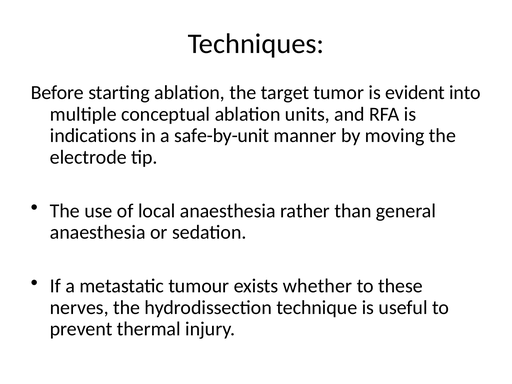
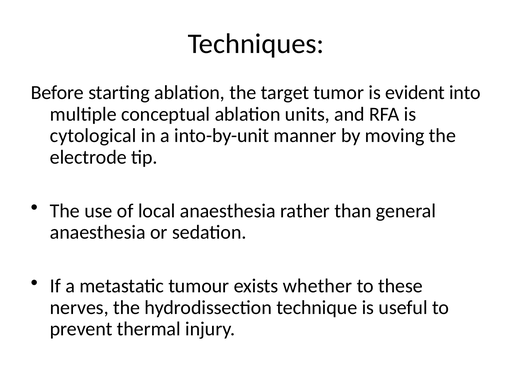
indications: indications -> cytological
safe-by-unit: safe-by-unit -> into-by-unit
